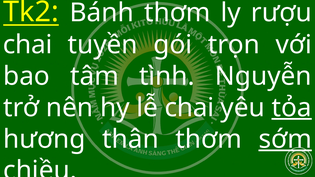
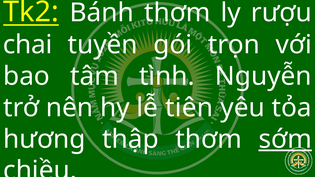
lễ chai: chai -> tiên
tỏa underline: present -> none
thân: thân -> thập
